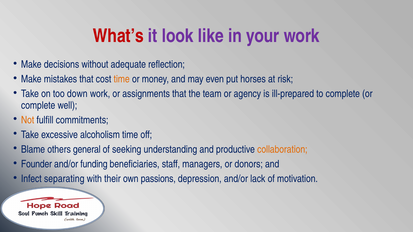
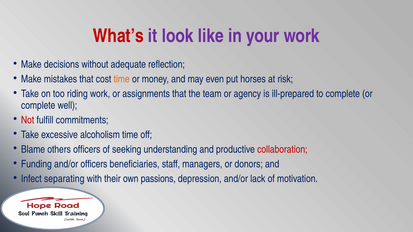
down: down -> riding
Not colour: orange -> red
others general: general -> officers
collaboration colour: orange -> red
Founder: Founder -> Funding
and/or funding: funding -> officers
